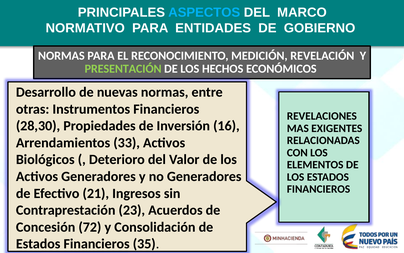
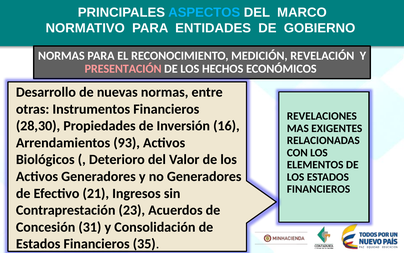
PRESENTACIÓN colour: light green -> pink
33: 33 -> 93
72: 72 -> 31
